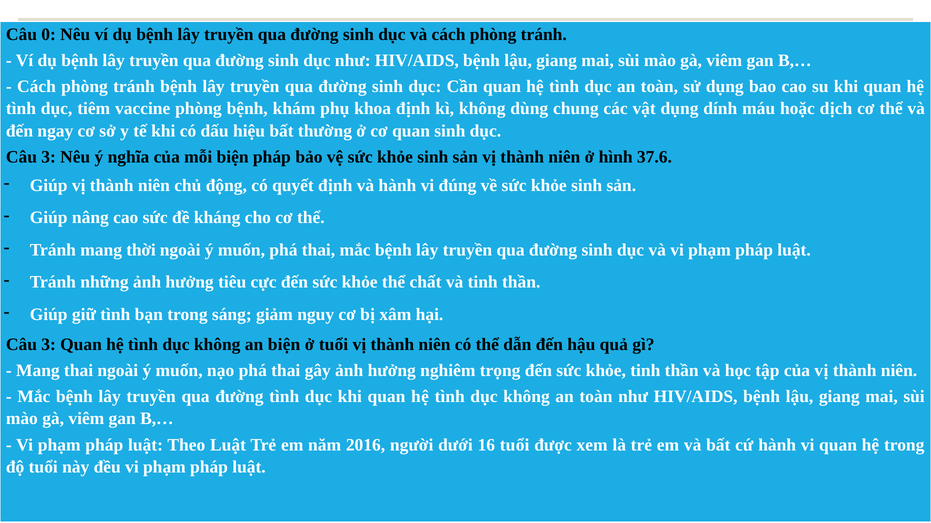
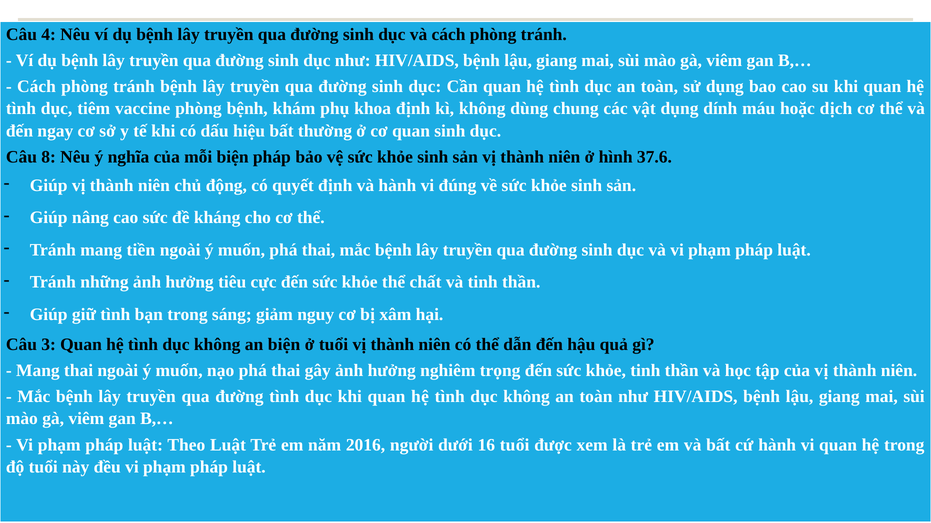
0: 0 -> 4
3 at (49, 157): 3 -> 8
thời: thời -> tiền
